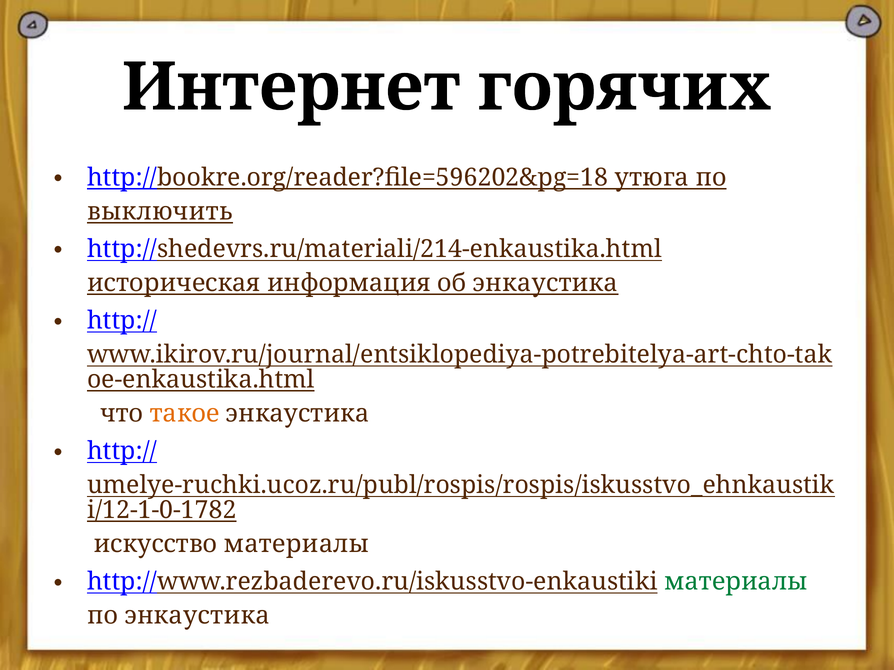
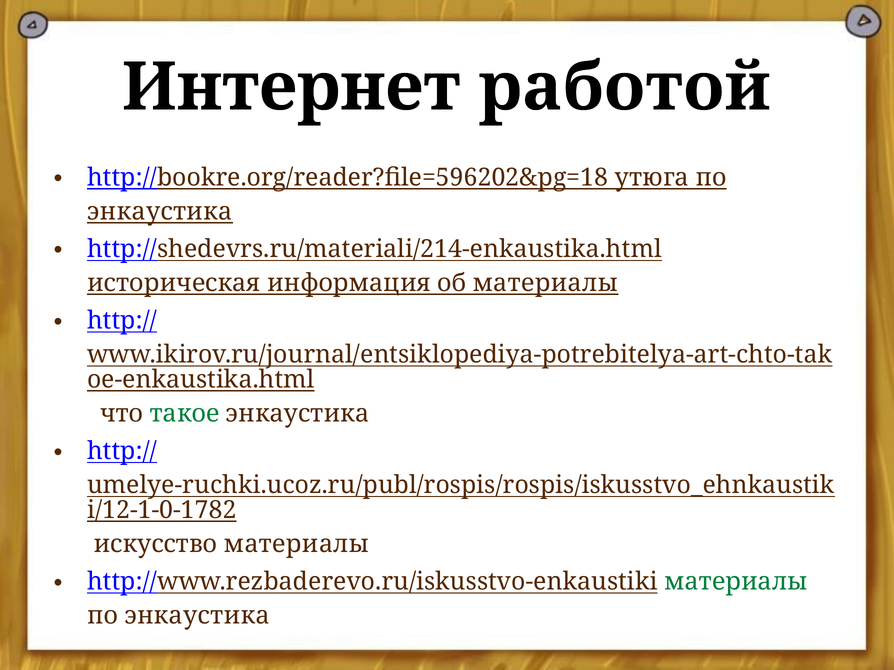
горячих: горячих -> работой
выключить at (160, 212): выключить -> энкаустика
об энкаустика: энкаустика -> материалы
такое colour: orange -> green
